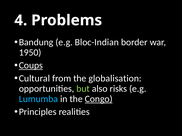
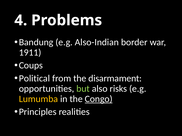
Bloc-Indian: Bloc-Indian -> Also-Indian
1950: 1950 -> 1911
Coups underline: present -> none
Cultural: Cultural -> Political
globalisation: globalisation -> disarmament
Lumumba colour: light blue -> yellow
